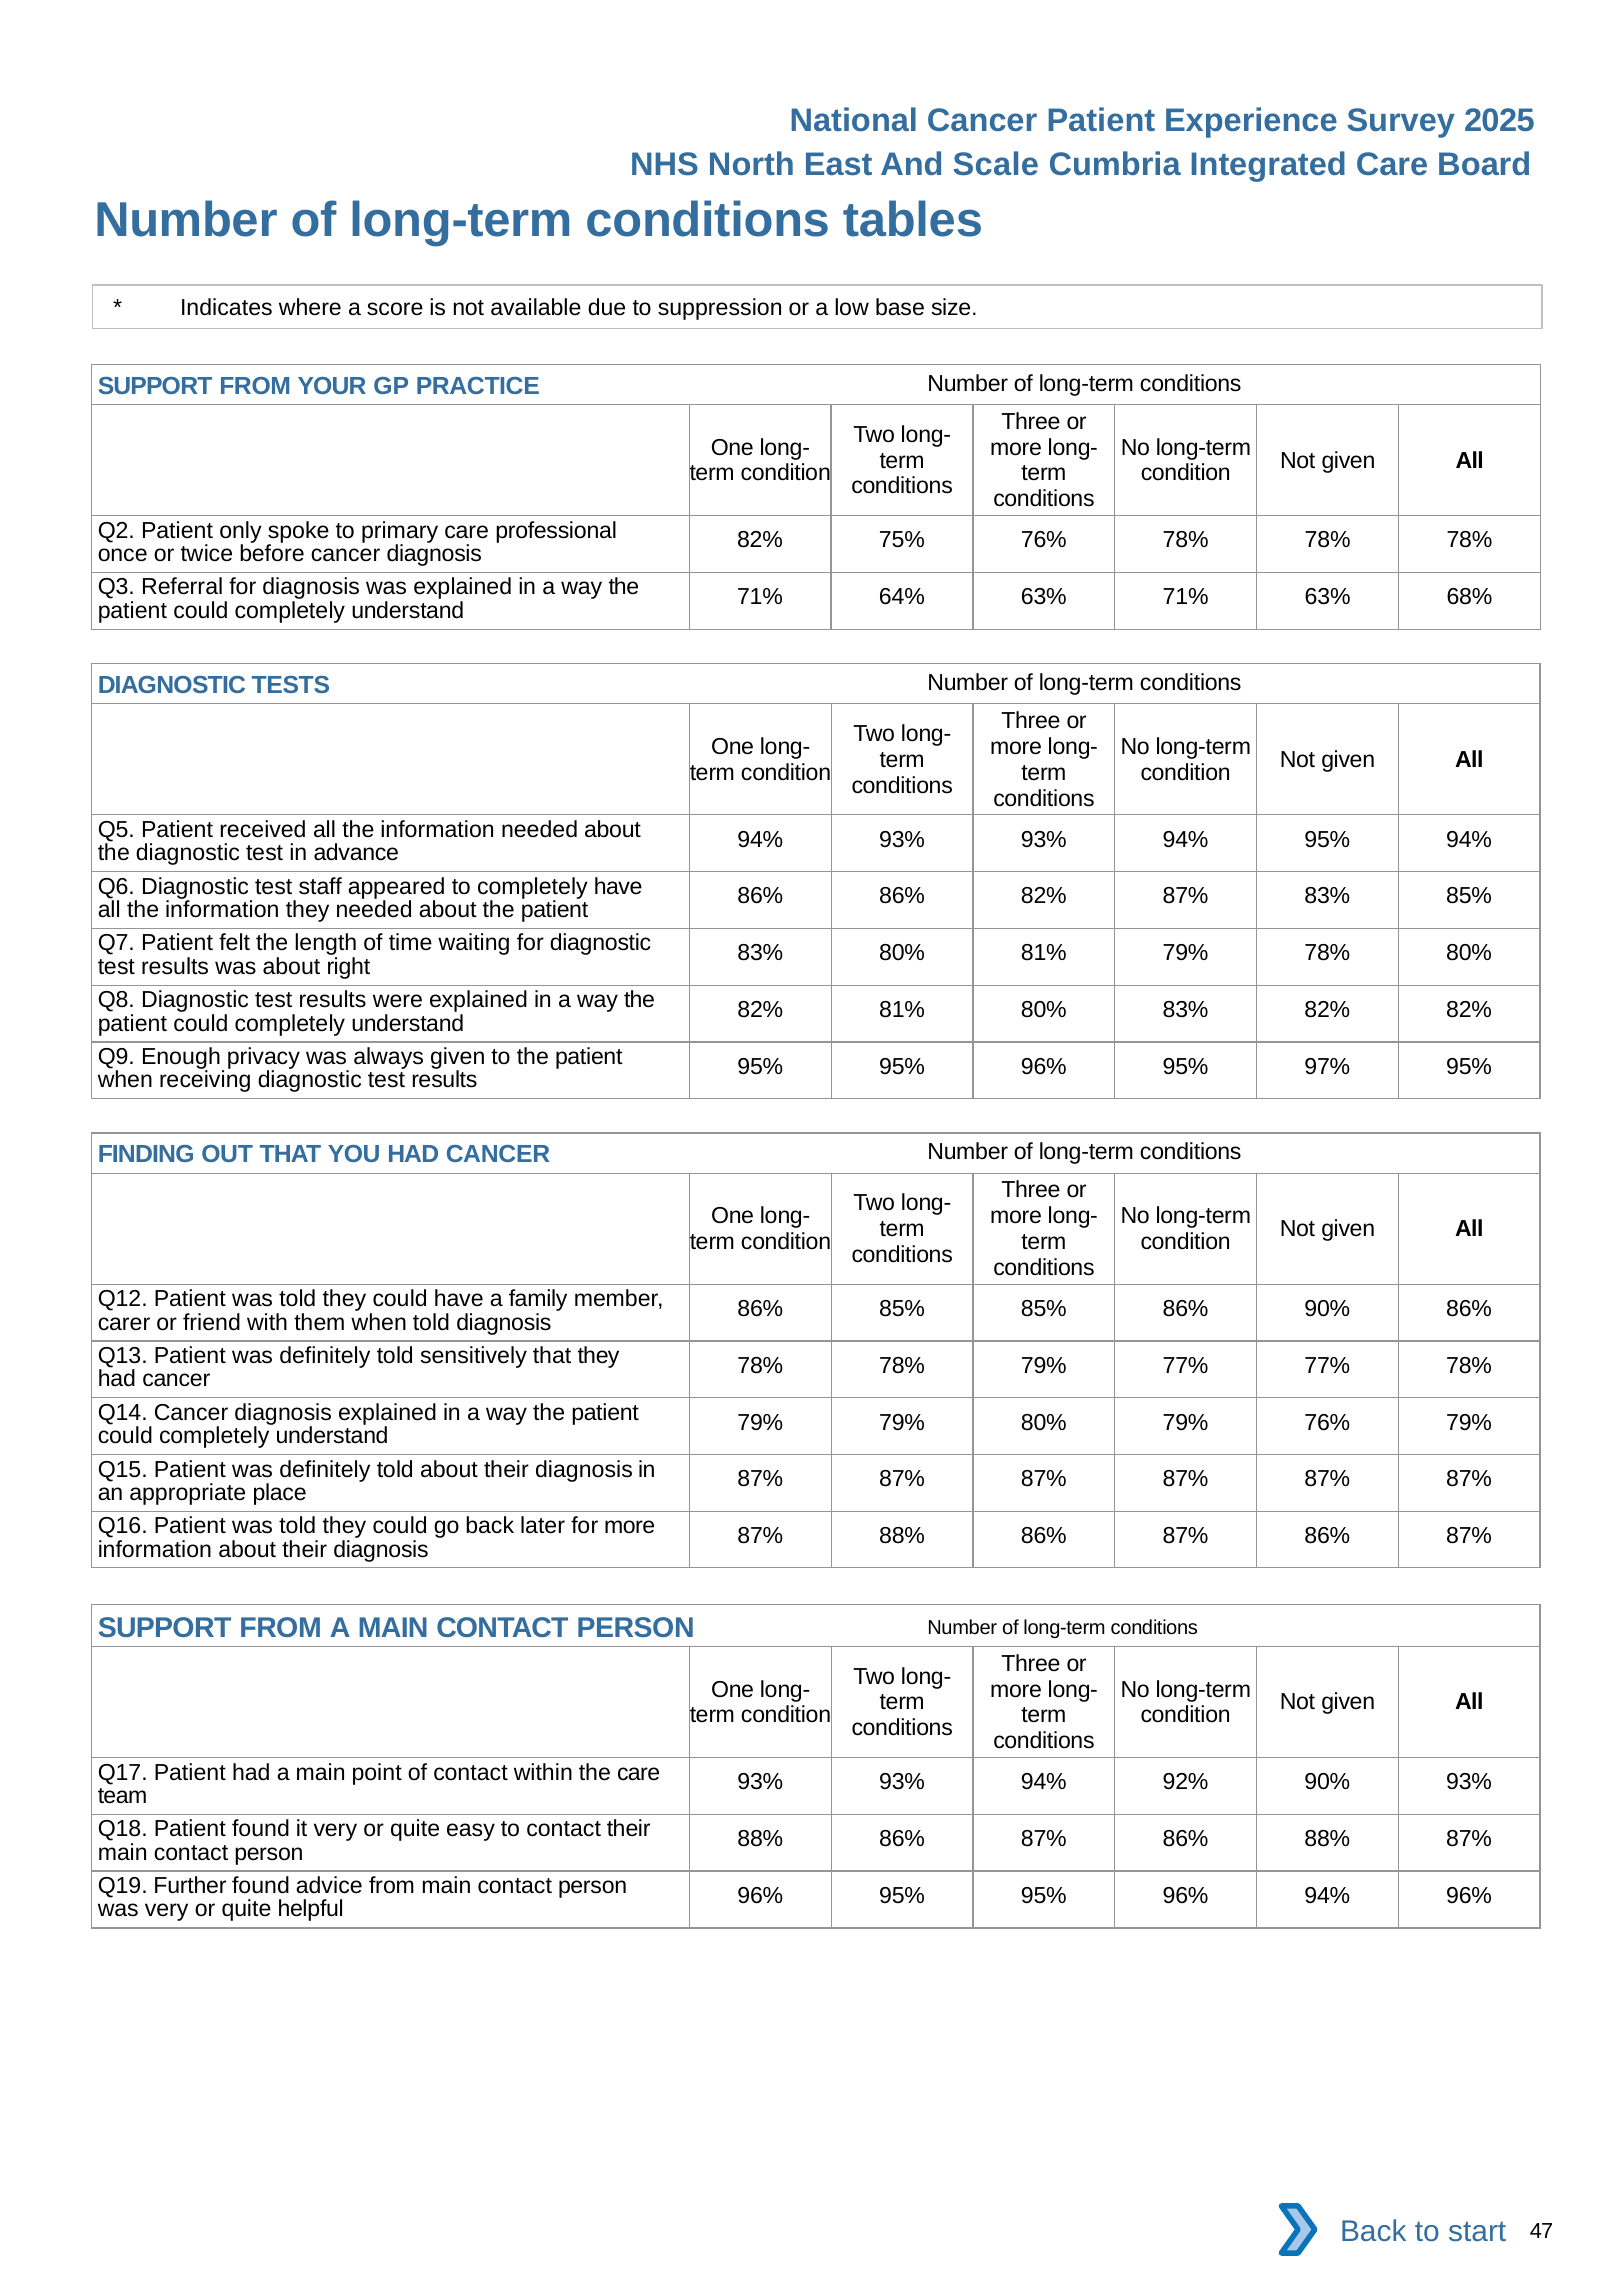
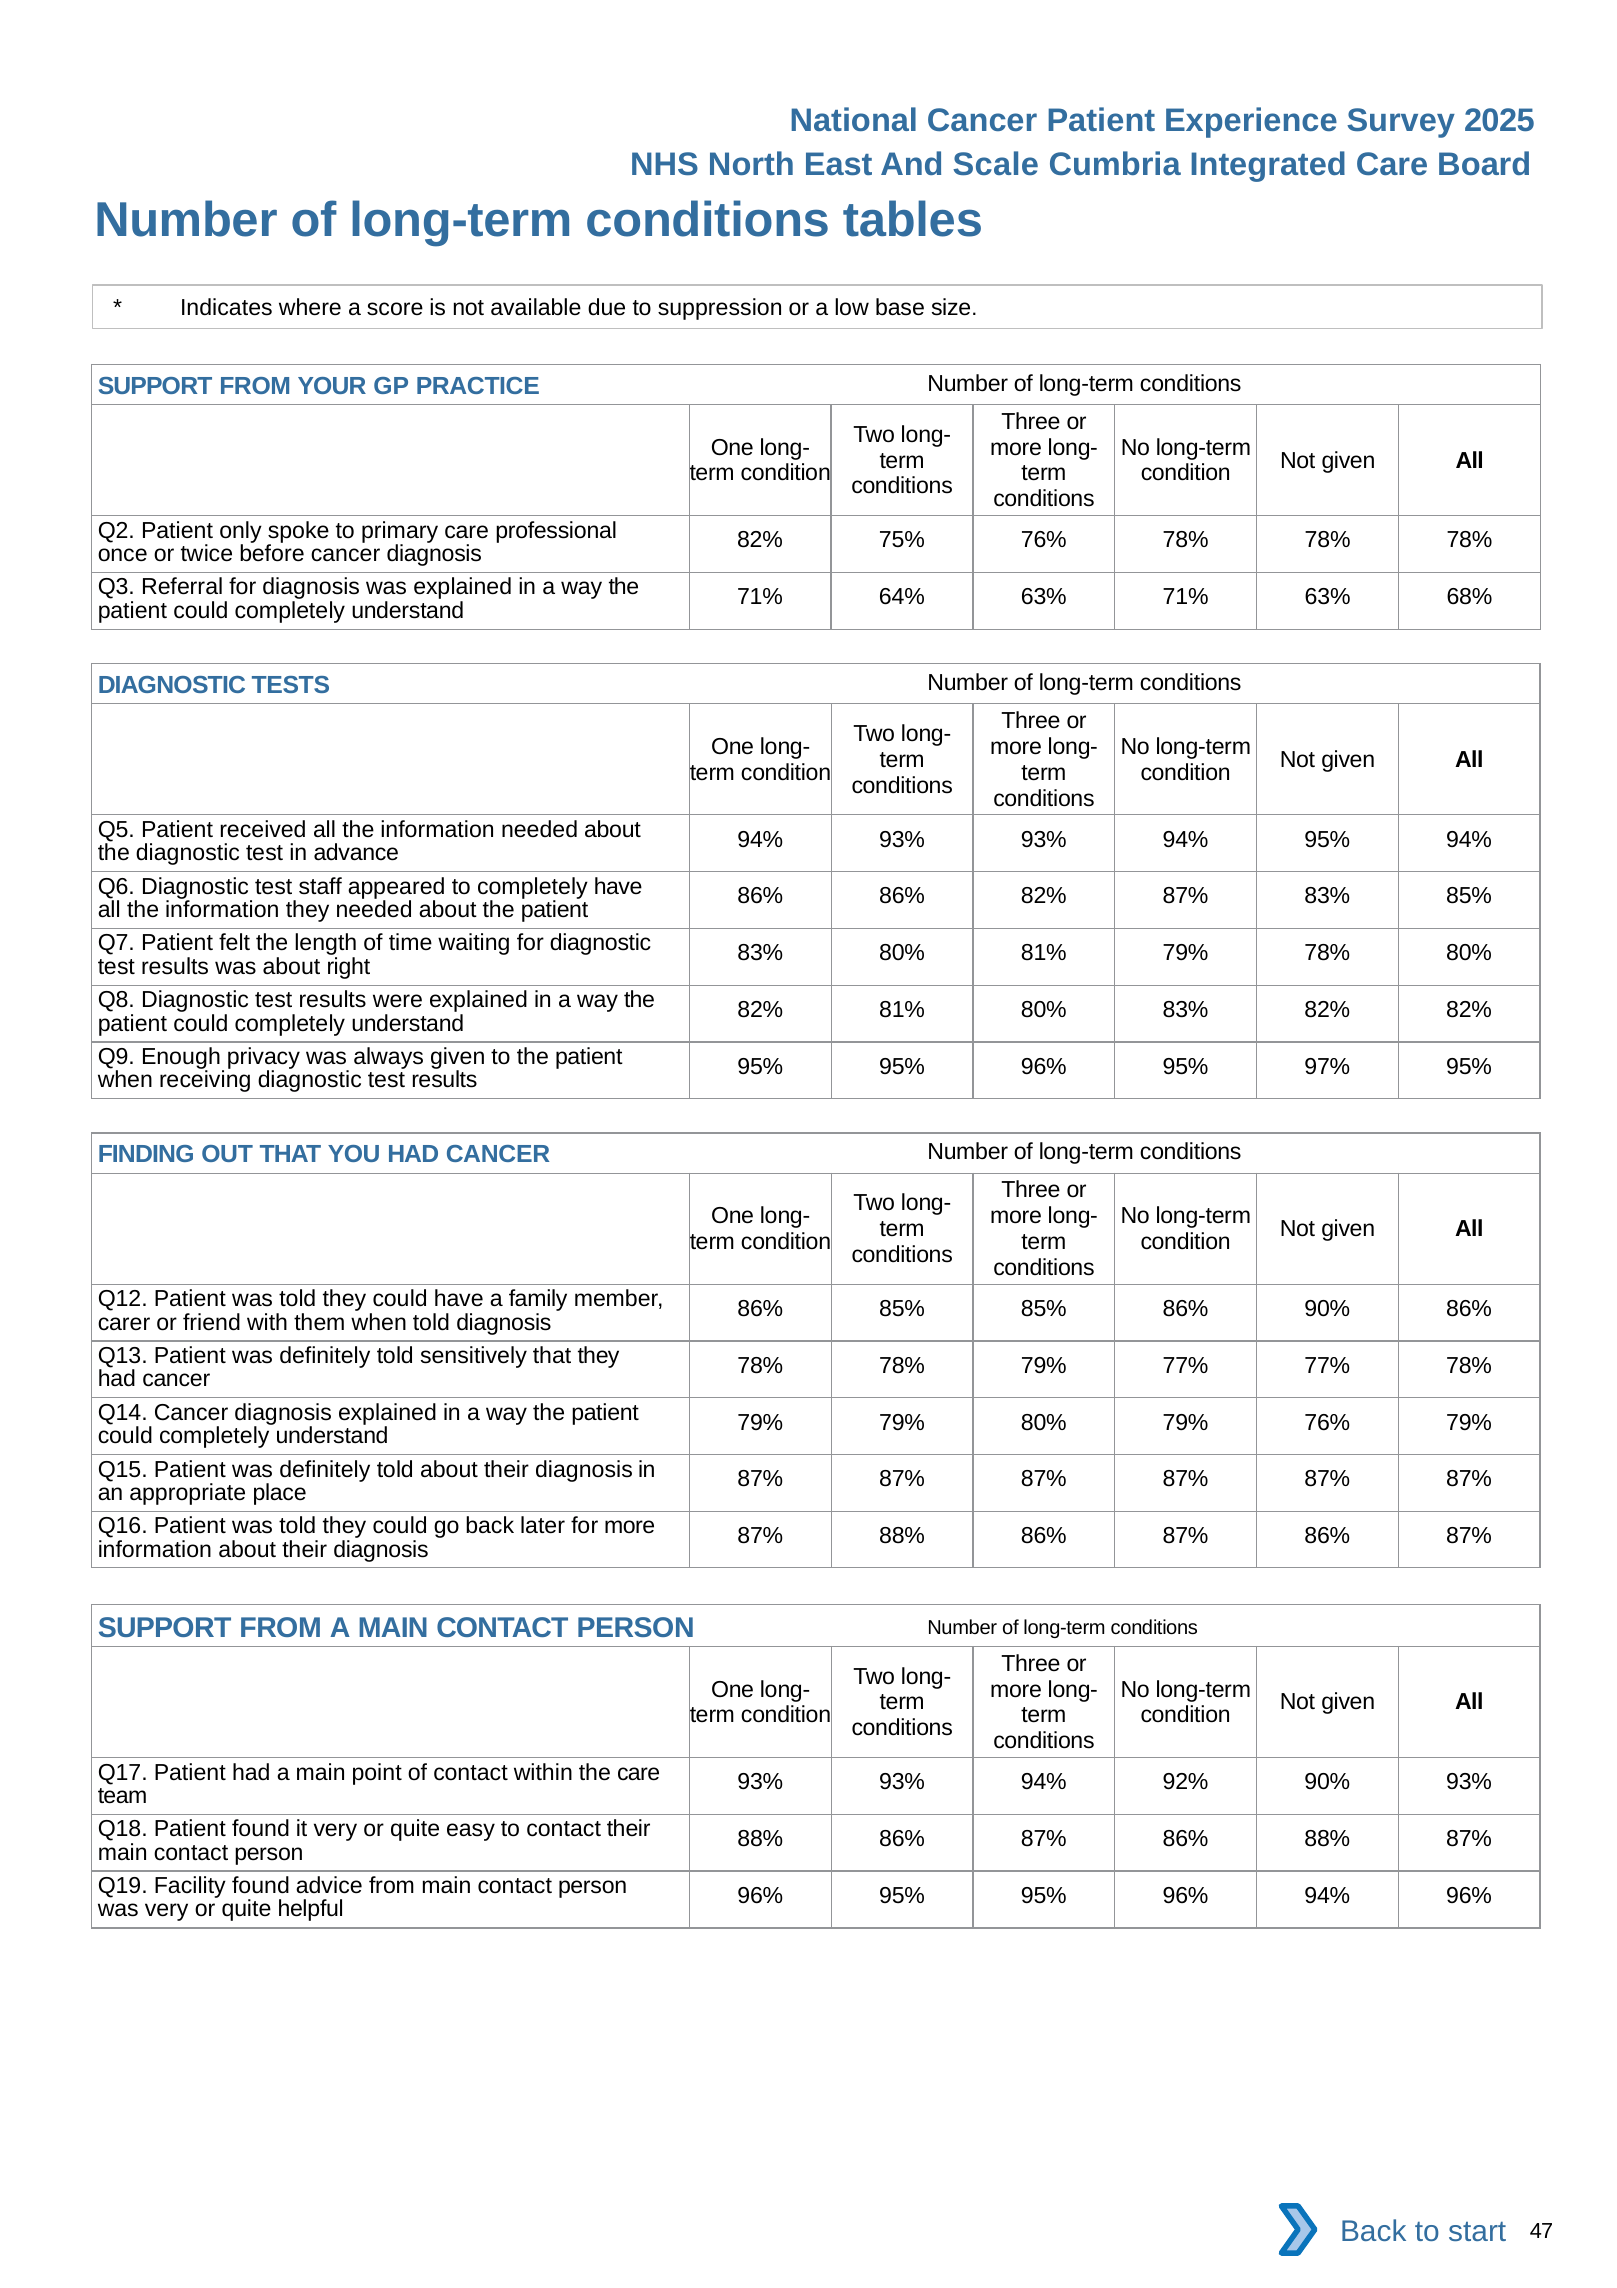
Further: Further -> Facility
